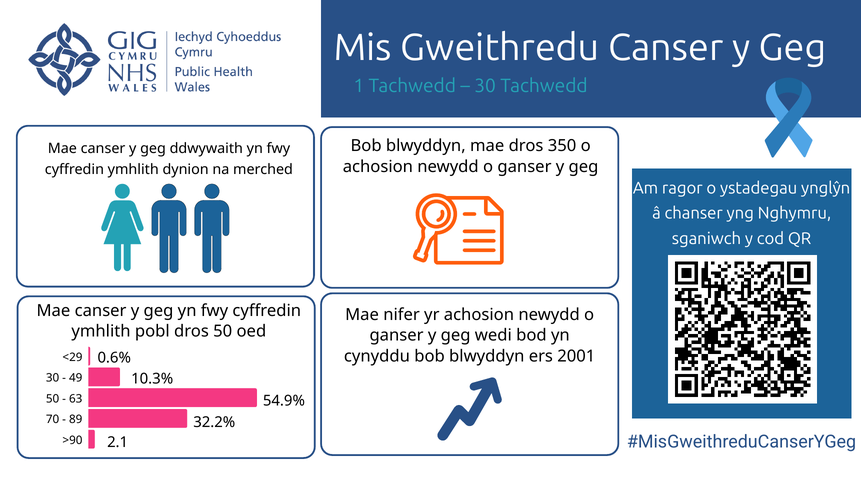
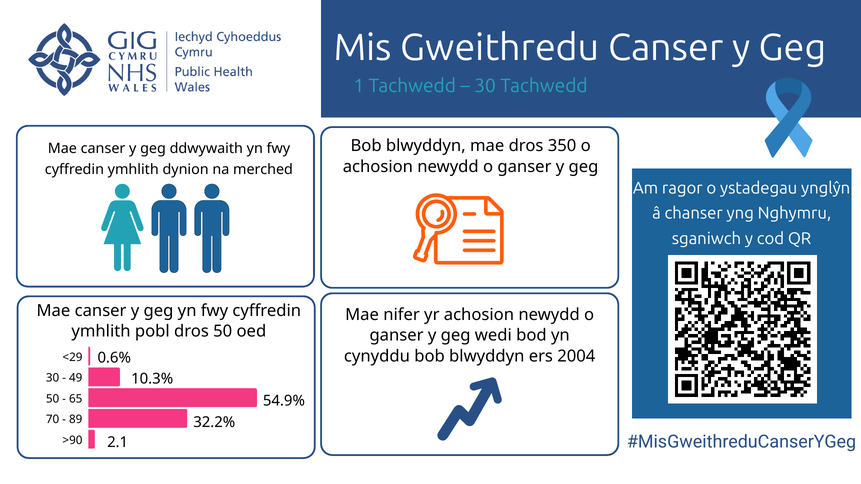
2001: 2001 -> 2004
63: 63 -> 65
